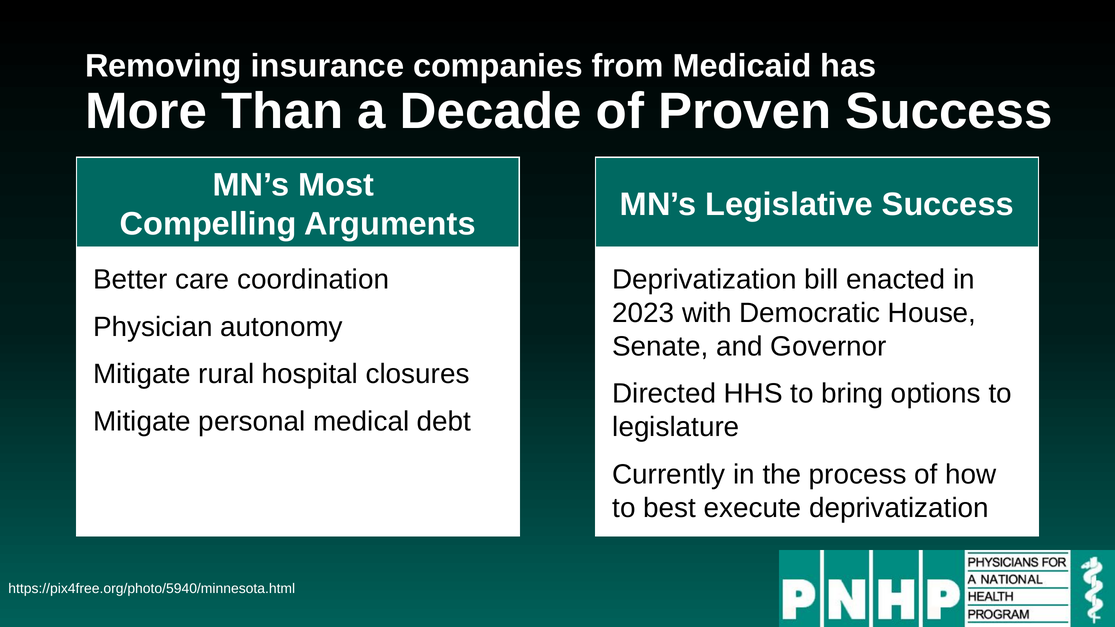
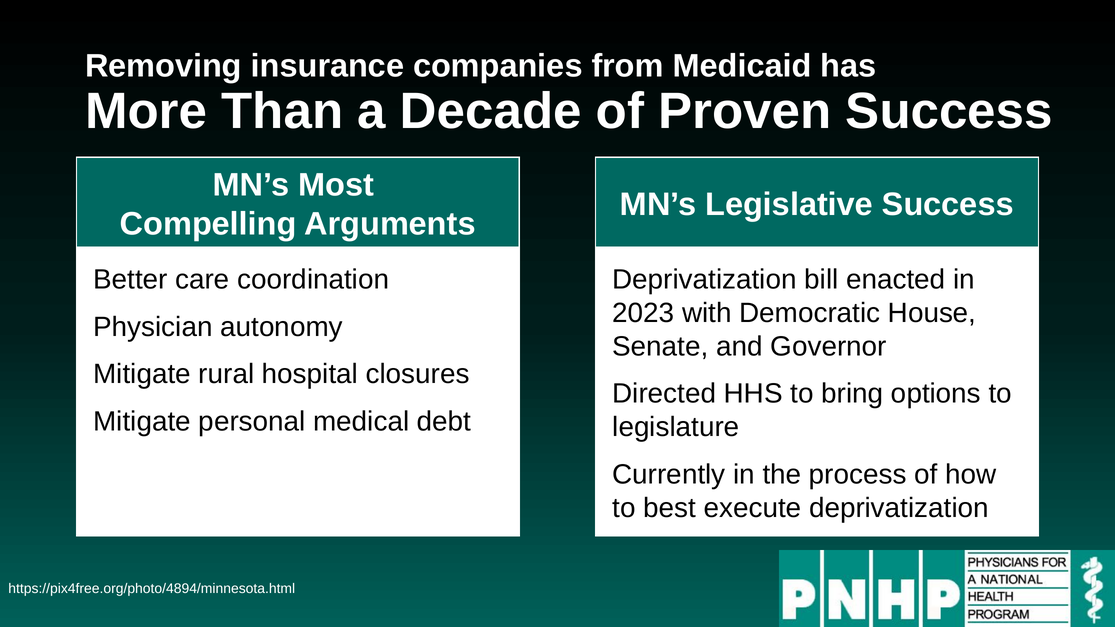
https://pix4free.org/photo/5940/minnesota.html: https://pix4free.org/photo/5940/minnesota.html -> https://pix4free.org/photo/4894/minnesota.html
